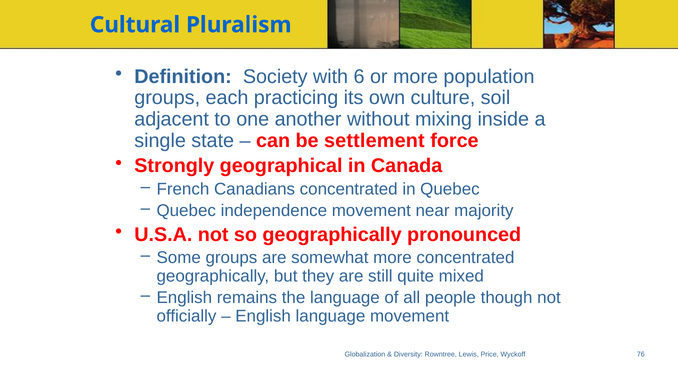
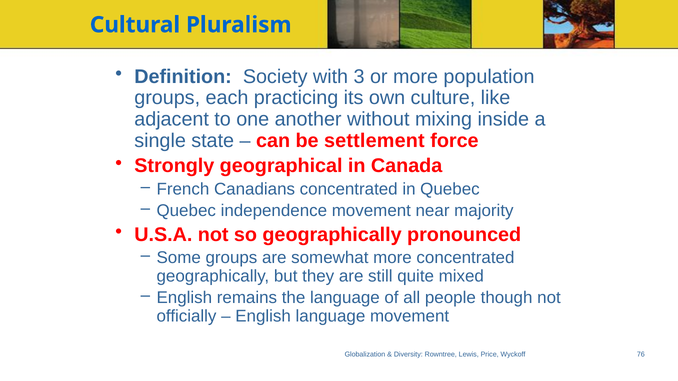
6: 6 -> 3
soil: soil -> like
